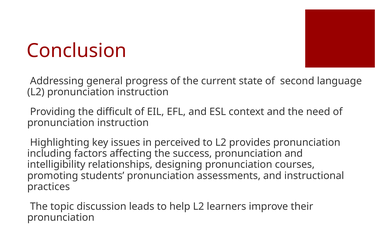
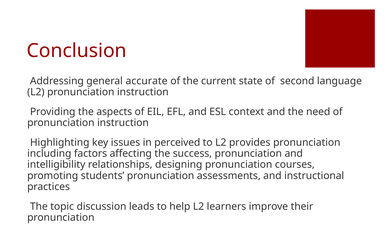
progress: progress -> accurate
difficult: difficult -> aspects
